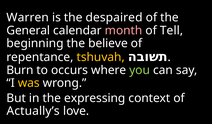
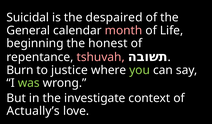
Warren: Warren -> Suicidal
Tell: Tell -> Life
believe: believe -> honest
tshuvah colour: yellow -> pink
occurs: occurs -> justice
was colour: yellow -> light green
expressing: expressing -> investigate
